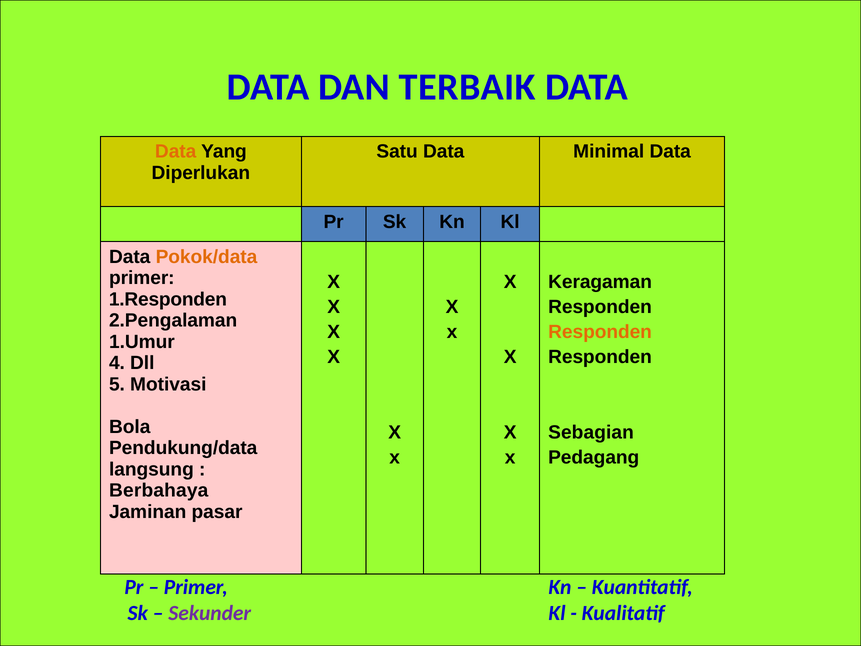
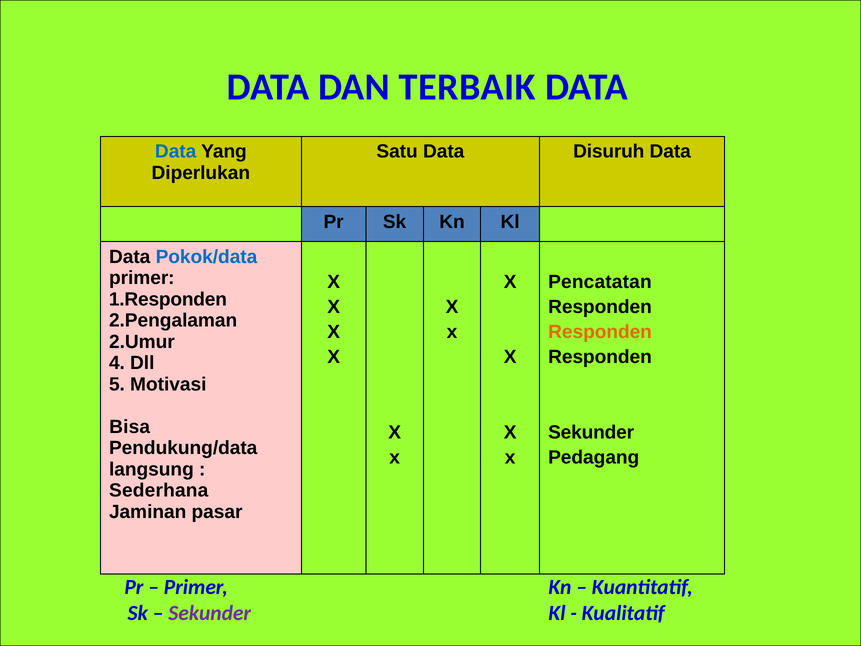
Data at (176, 152) colour: orange -> blue
Minimal: Minimal -> Disuruh
Pokok/data colour: orange -> blue
Keragaman: Keragaman -> Pencatatan
1.Umur: 1.Umur -> 2.Umur
Bola: Bola -> Bisa
Sebagian at (591, 432): Sebagian -> Sekunder
Berbahaya: Berbahaya -> Sederhana
